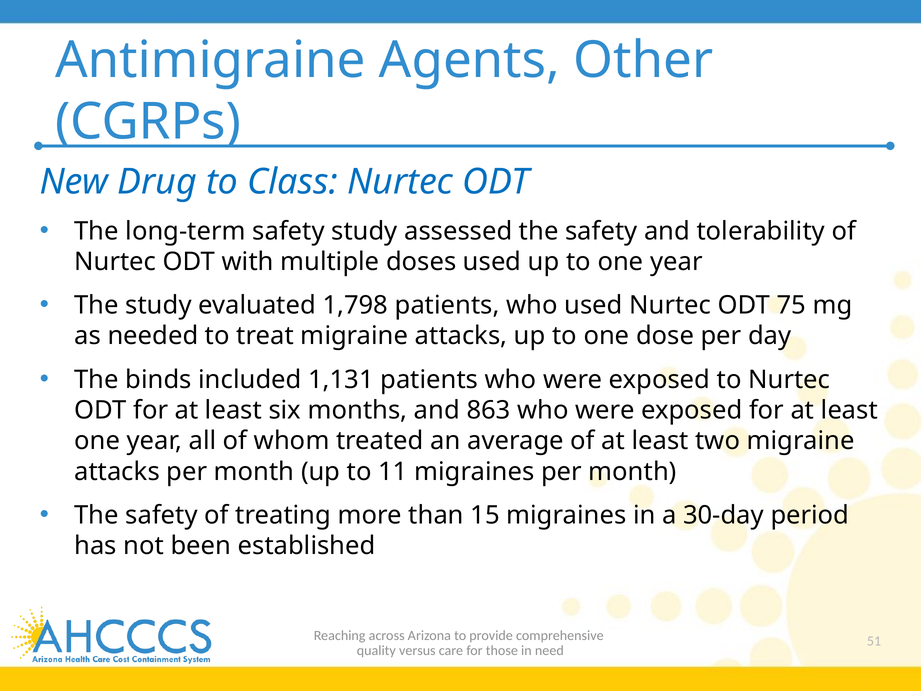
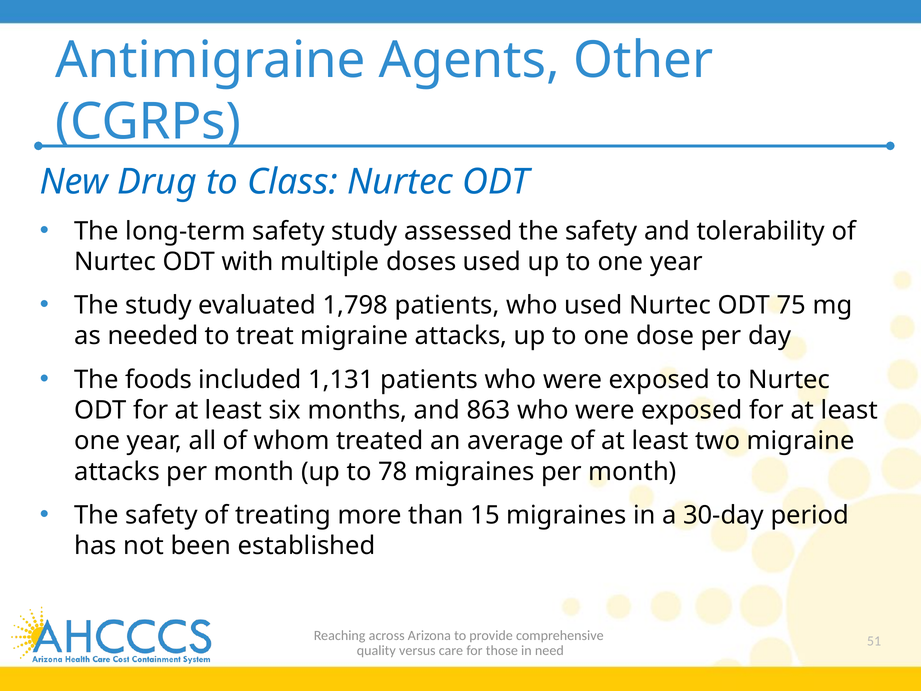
binds: binds -> foods
11: 11 -> 78
